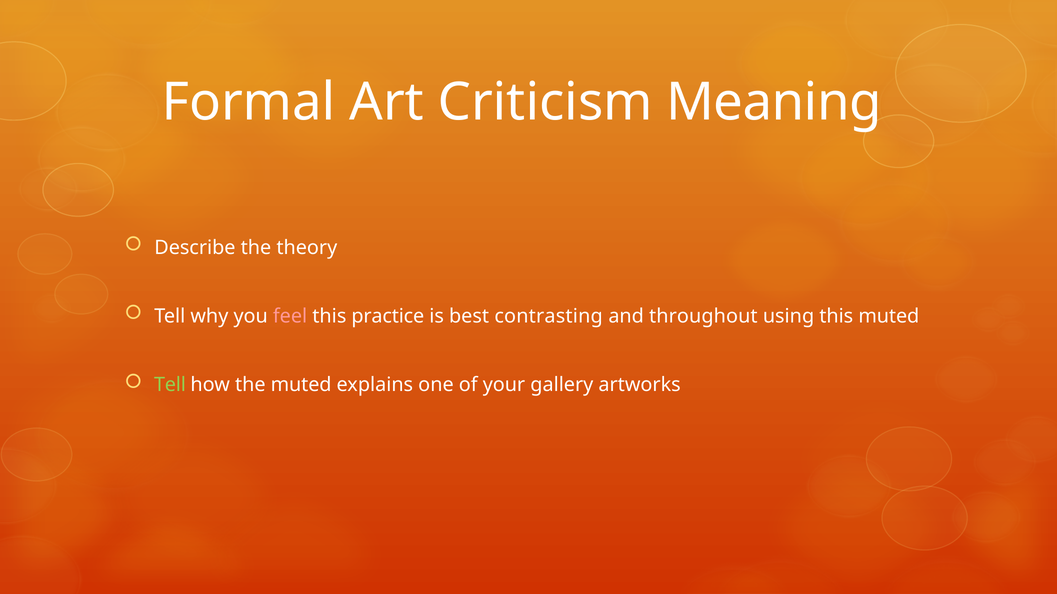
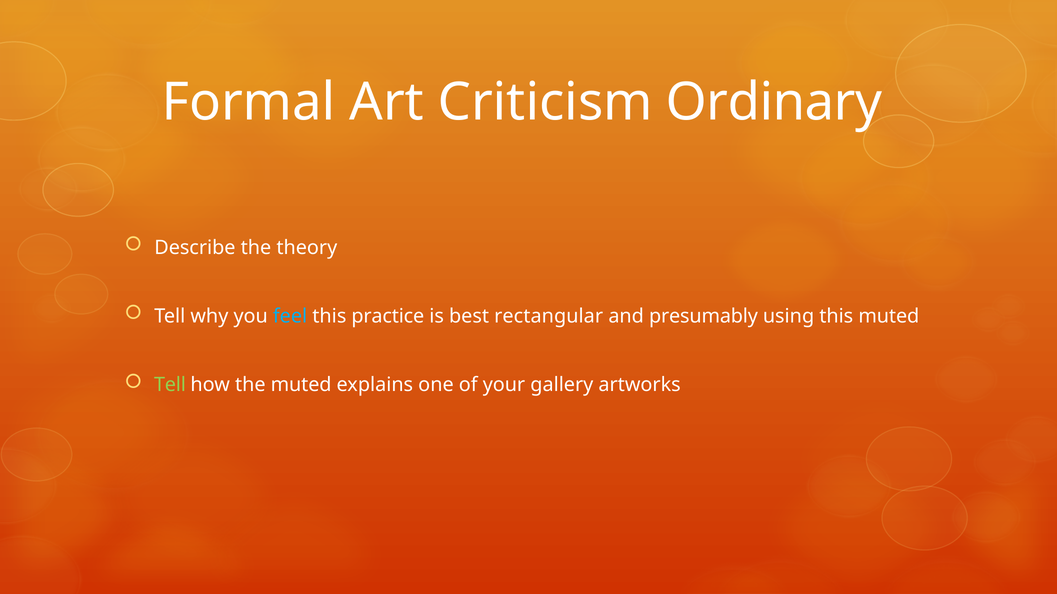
Meaning: Meaning -> Ordinary
feel colour: pink -> light blue
contrasting: contrasting -> rectangular
throughout: throughout -> presumably
